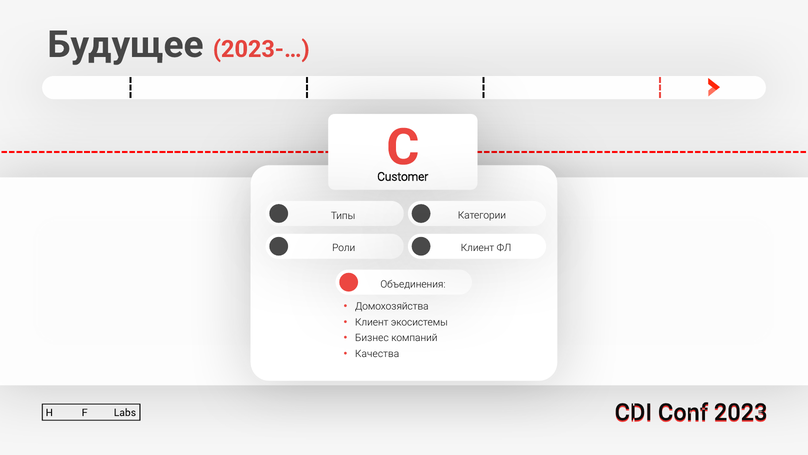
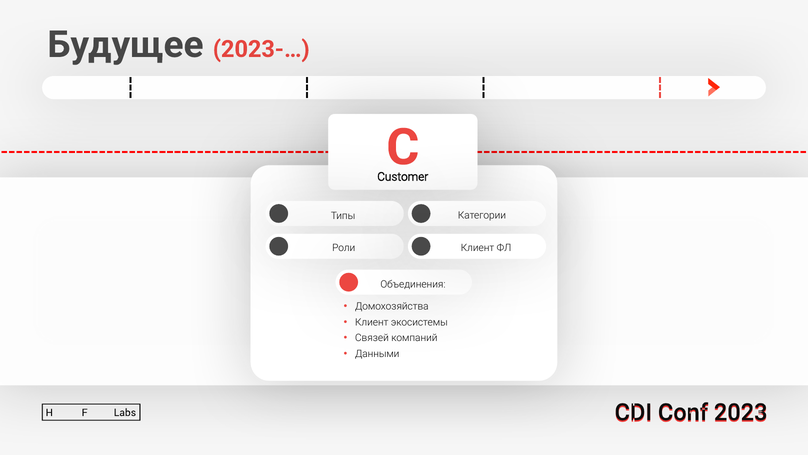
Бизнес: Бизнес -> Связей
Качества: Качества -> Данными
